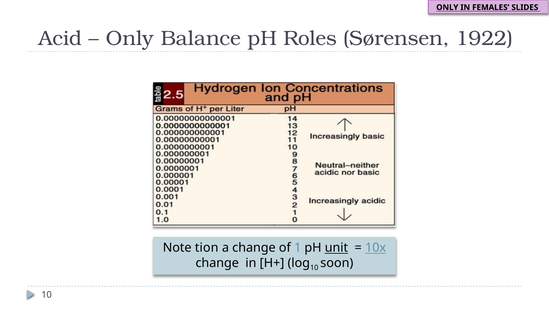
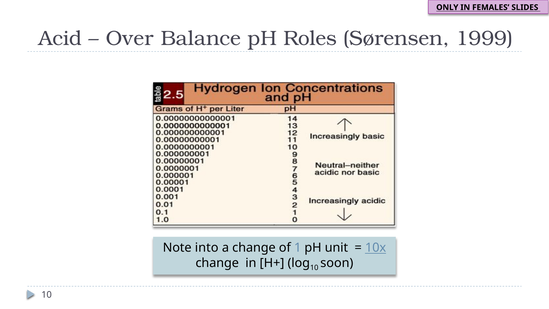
Only at (130, 38): Only -> Over
1922: 1922 -> 1999
tion: tion -> into
unit underline: present -> none
